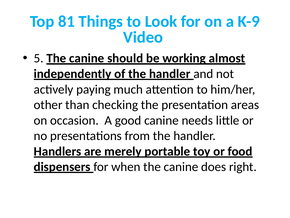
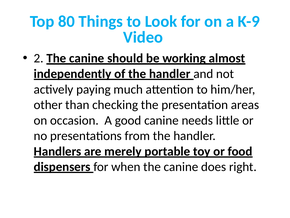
81: 81 -> 80
5: 5 -> 2
